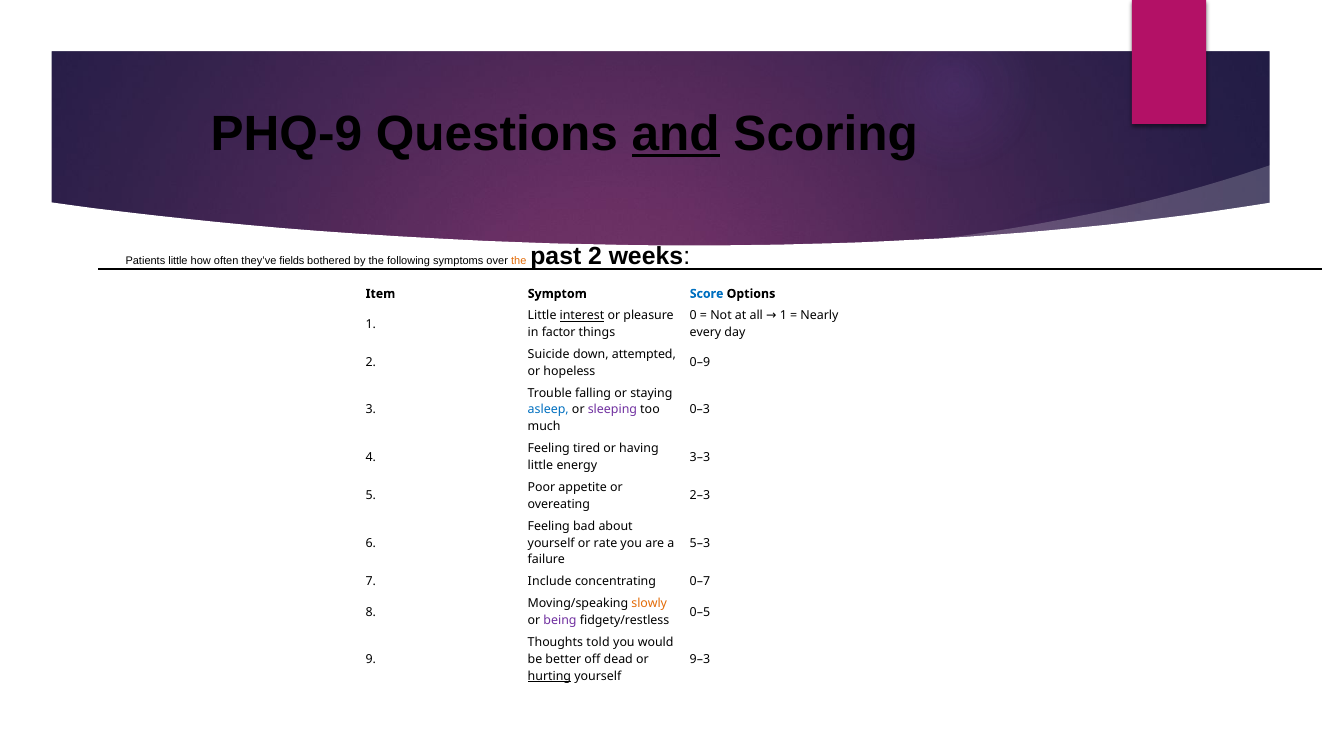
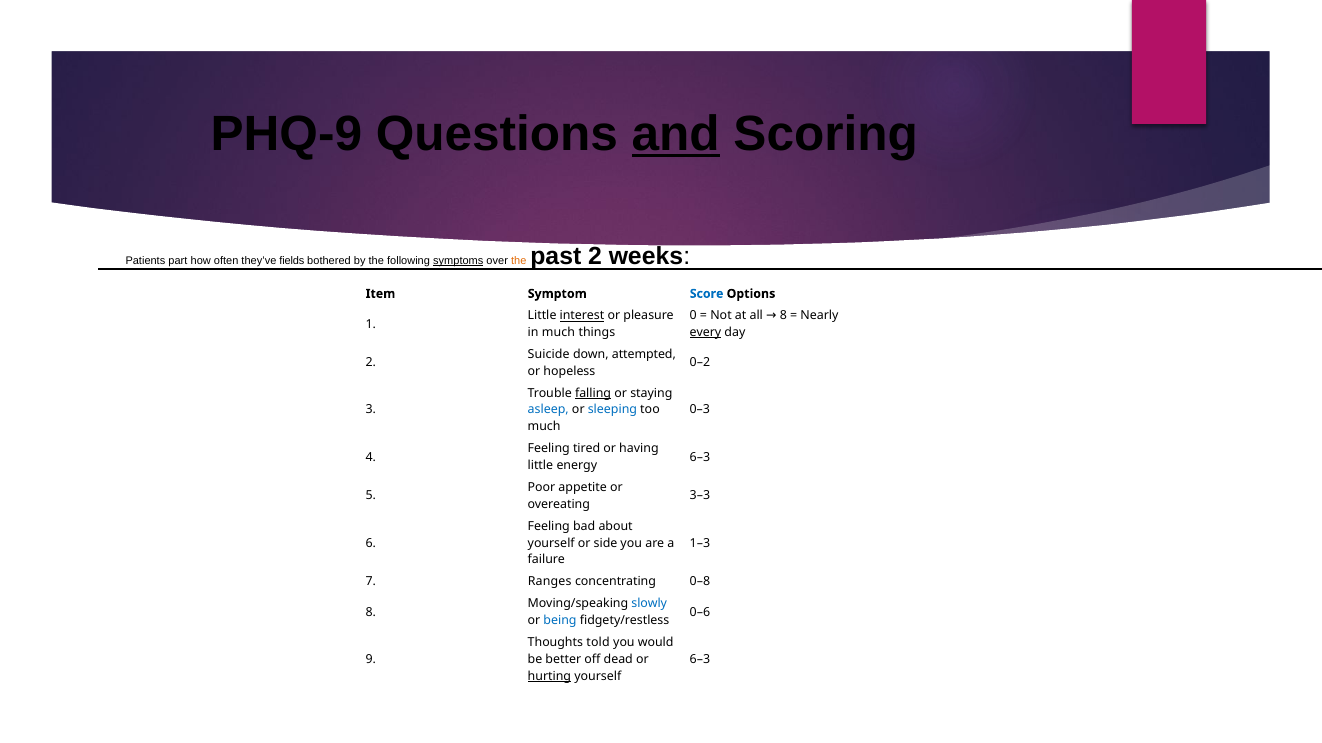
Patients little: little -> part
symptoms underline: none -> present
all 1: 1 -> 8
in factor: factor -> much
every underline: none -> present
0–9: 0–9 -> 0–2
falling underline: none -> present
sleeping colour: purple -> blue
3–3 at (700, 457): 3–3 -> 6–3
2–3: 2–3 -> 3–3
rate: rate -> side
5–3: 5–3 -> 1–3
Include: Include -> Ranges
0–7: 0–7 -> 0–8
slowly colour: orange -> blue
0–5: 0–5 -> 0–6
being colour: purple -> blue
9–3 at (700, 660): 9–3 -> 6–3
